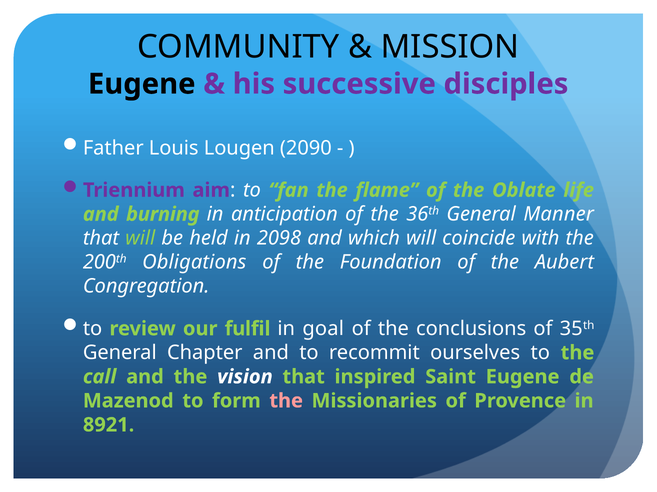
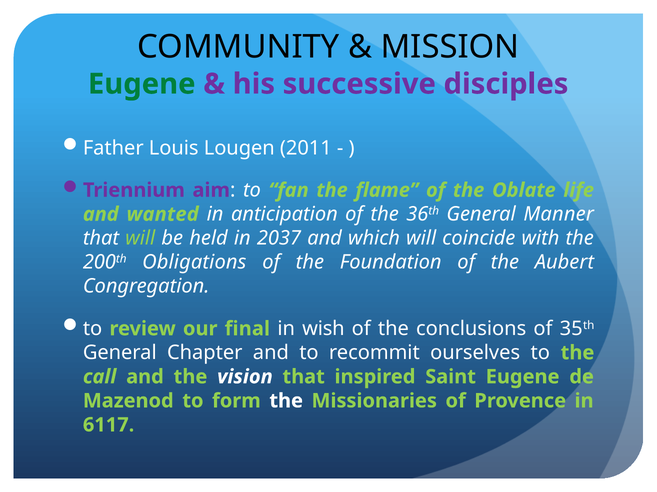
Eugene at (142, 84) colour: black -> green
2090: 2090 -> 2011
burning: burning -> wanted
2098: 2098 -> 2037
fulfil: fulfil -> final
goal: goal -> wish
the at (286, 401) colour: pink -> white
8921: 8921 -> 6117
